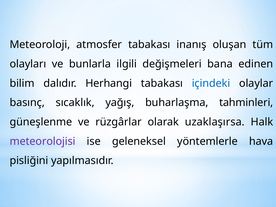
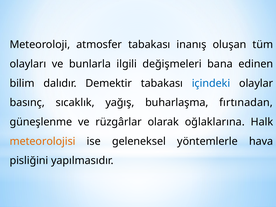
Herhangi: Herhangi -> Demektir
tahminleri: tahminleri -> fırtınadan
uzaklaşırsa: uzaklaşırsa -> oğlaklarına
meteorolojisi colour: purple -> orange
